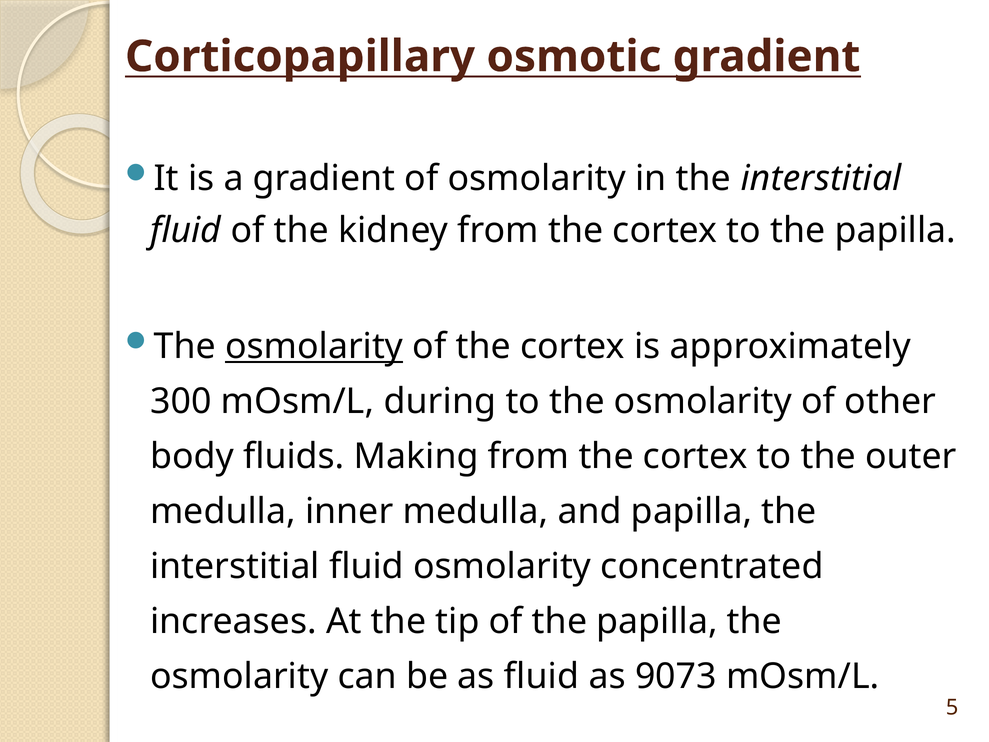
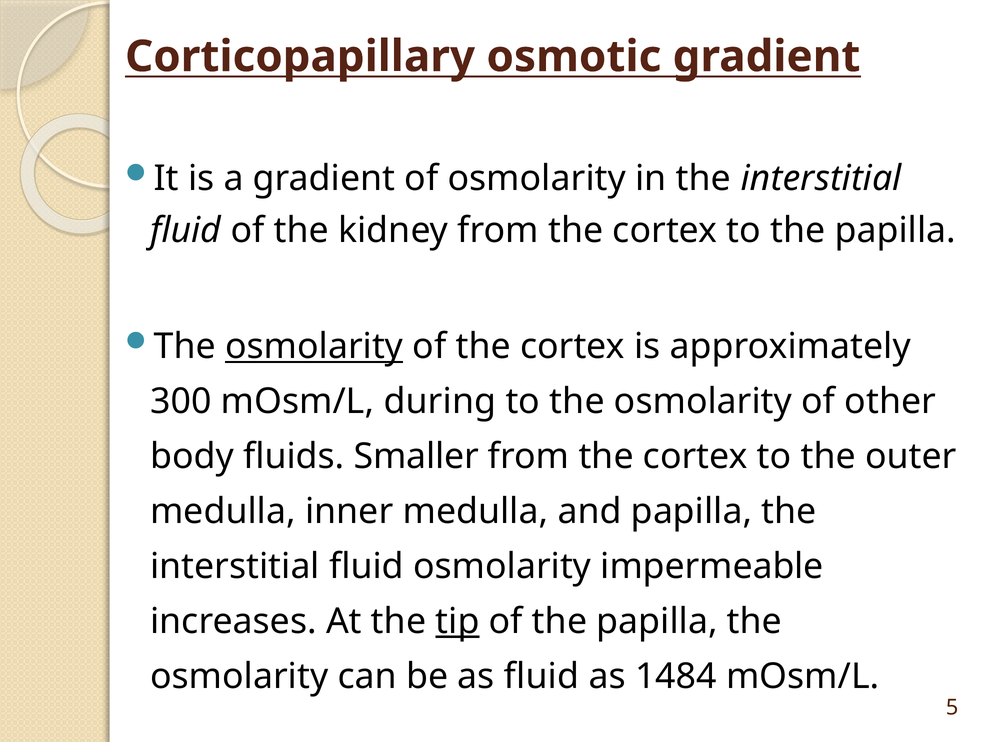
Making: Making -> Smaller
concentrated: concentrated -> impermeable
tip underline: none -> present
9073: 9073 -> 1484
